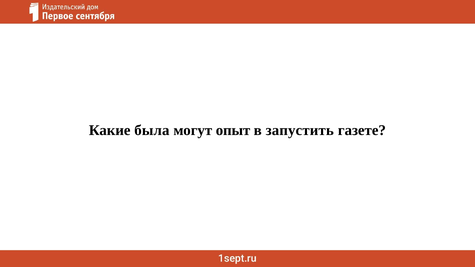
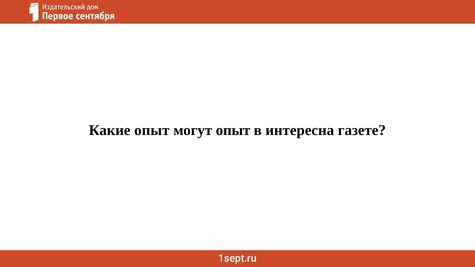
Какие была: была -> опыт
запустить: запустить -> интересна
